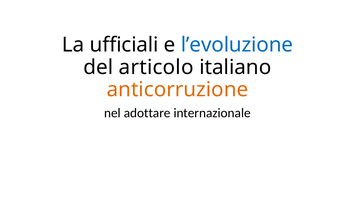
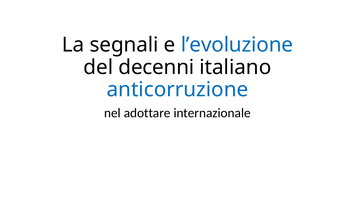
ufficiali: ufficiali -> segnali
articolo: articolo -> decenni
anticorruzione colour: orange -> blue
